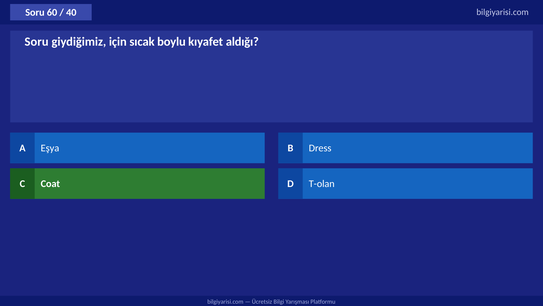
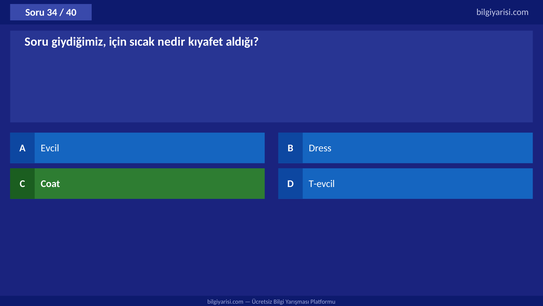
60: 60 -> 34
boylu: boylu -> nedir
Eşya: Eşya -> Evcil
T-olan: T-olan -> T-evcil
